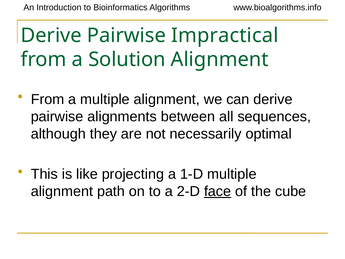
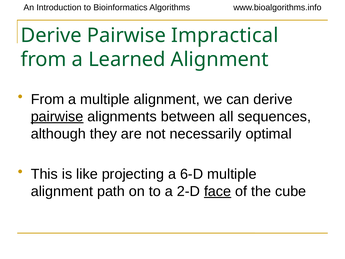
Solution: Solution -> Learned
pairwise at (57, 116) underline: none -> present
1-D: 1-D -> 6-D
